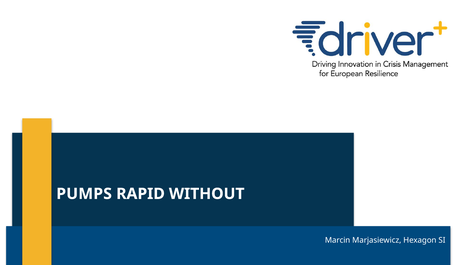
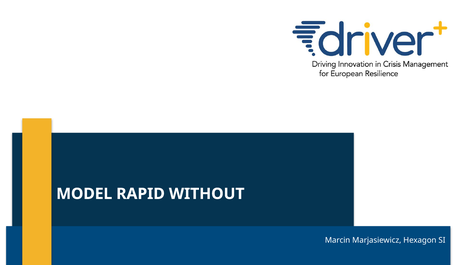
PUMPS: PUMPS -> MODEL
